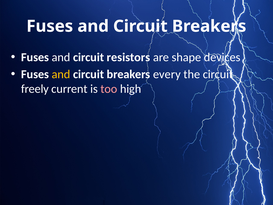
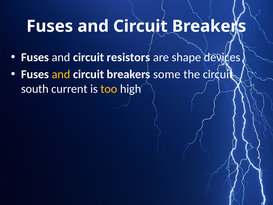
every: every -> some
freely: freely -> south
too colour: pink -> yellow
